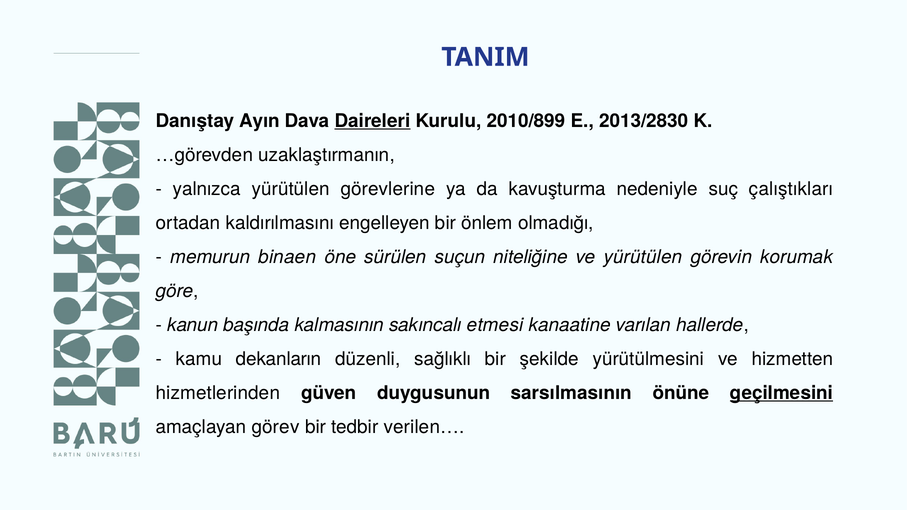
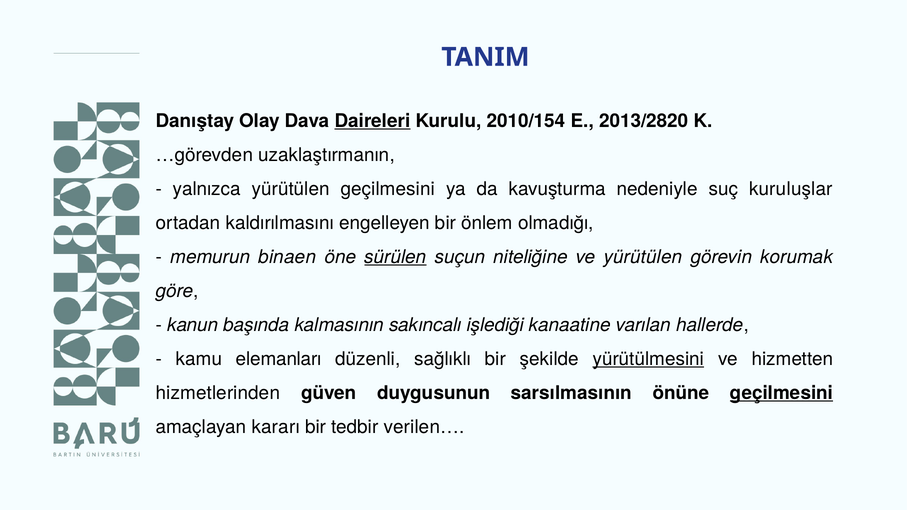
Ayın: Ayın -> Olay
2010/899: 2010/899 -> 2010/154
2013/2830: 2013/2830 -> 2013/2820
yürütülen görevlerine: görevlerine -> geçilmesini
çalıştıkları: çalıştıkları -> kuruluşlar
sürülen underline: none -> present
etmesi: etmesi -> işlediği
dekanların: dekanların -> elemanları
yürütülmesini underline: none -> present
görev: görev -> kararı
